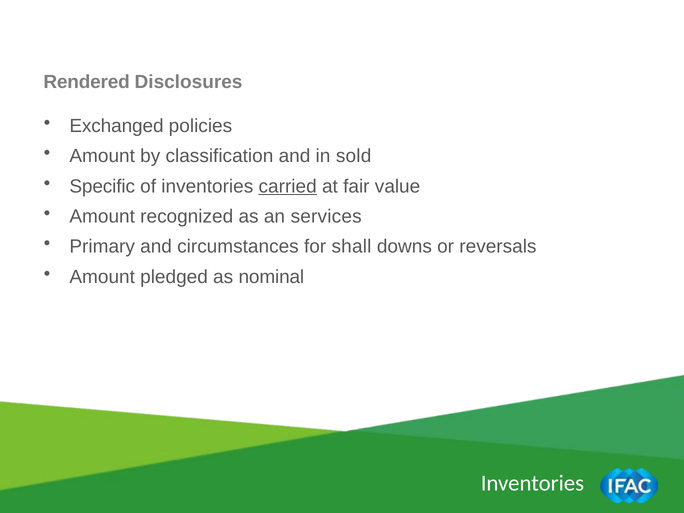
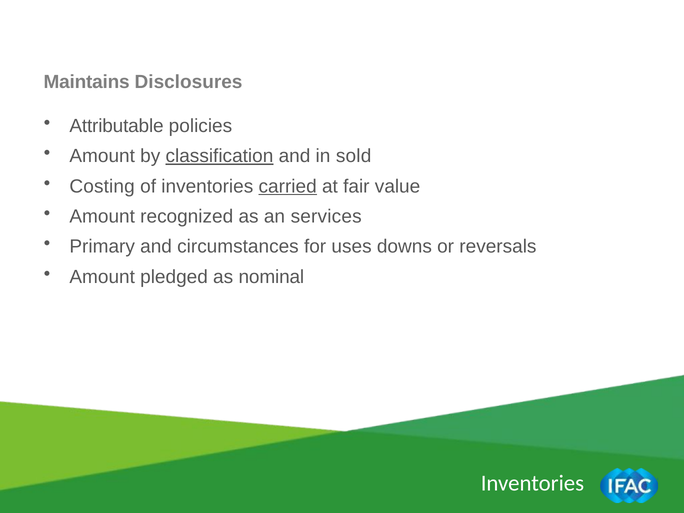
Rendered: Rendered -> Maintains
Exchanged: Exchanged -> Attributable
classification underline: none -> present
Specific: Specific -> Costing
shall: shall -> uses
